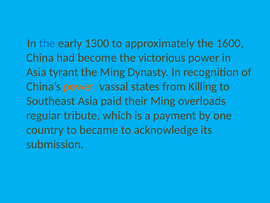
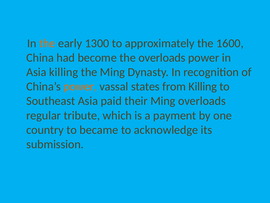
the at (47, 43) colour: blue -> orange
the victorious: victorious -> overloads
Asia tyrant: tyrant -> killing
